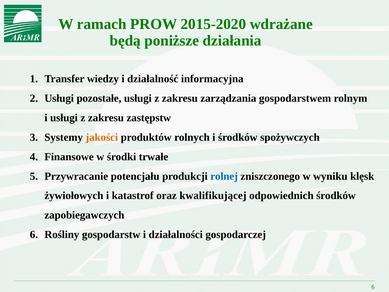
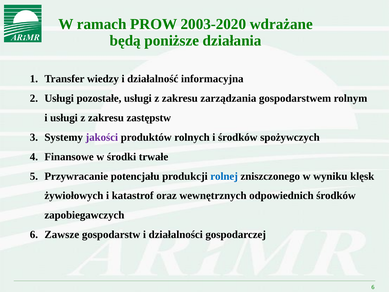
2015-2020: 2015-2020 -> 2003-2020
jakości colour: orange -> purple
kwalifikującej: kwalifikującej -> wewnętrznych
Rośliny: Rośliny -> Zawsze
